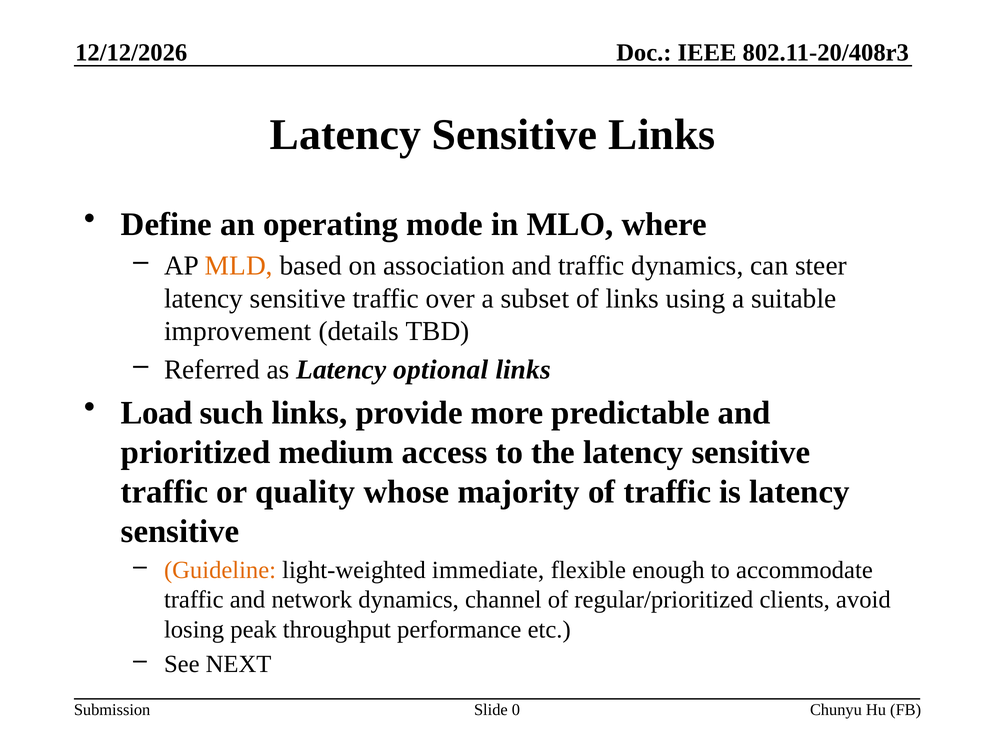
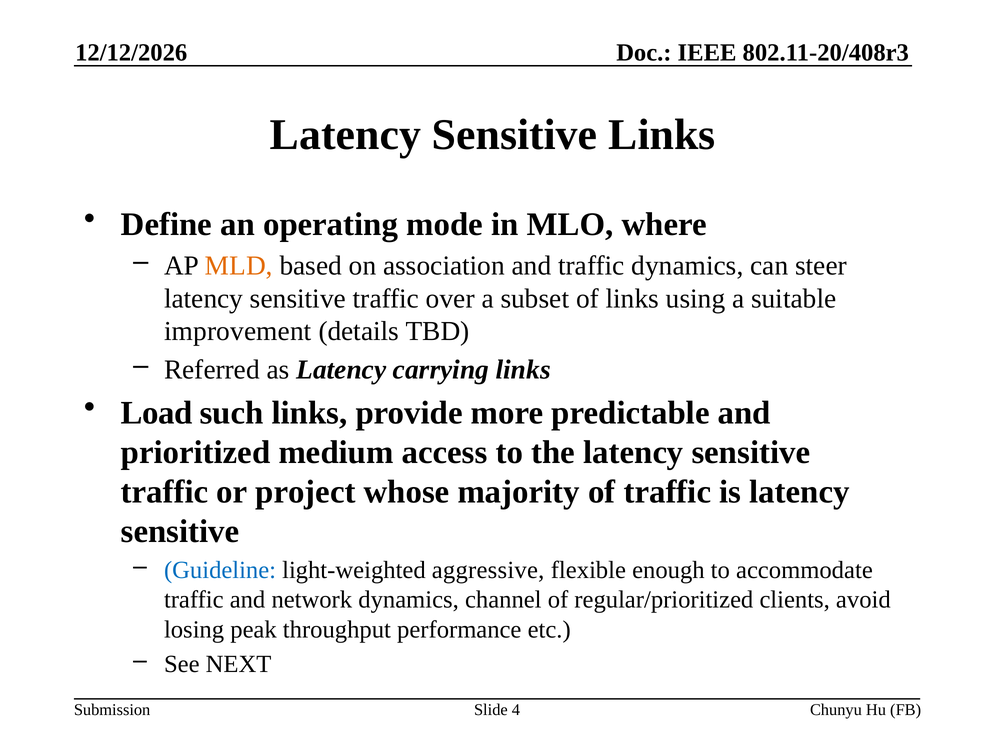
optional: optional -> carrying
quality: quality -> project
Guideline colour: orange -> blue
immediate: immediate -> aggressive
0: 0 -> 4
